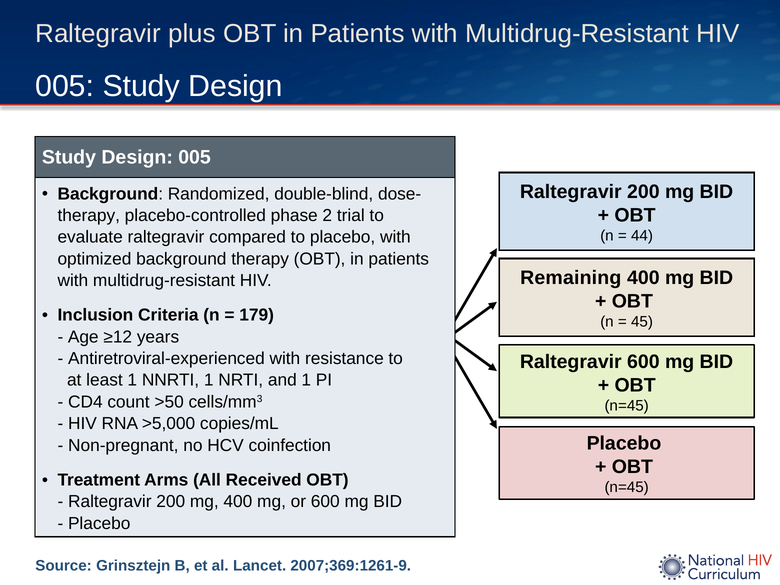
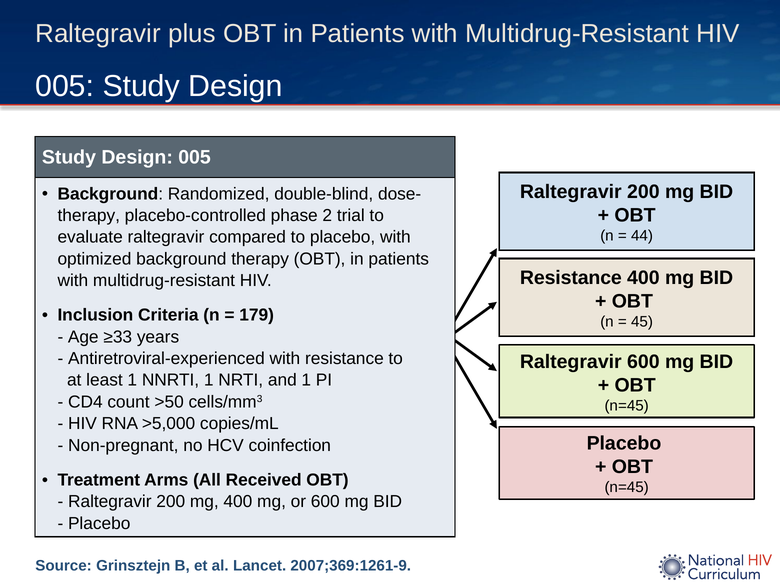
Remaining at (571, 278): Remaining -> Resistance
≥12: ≥12 -> ≥33
